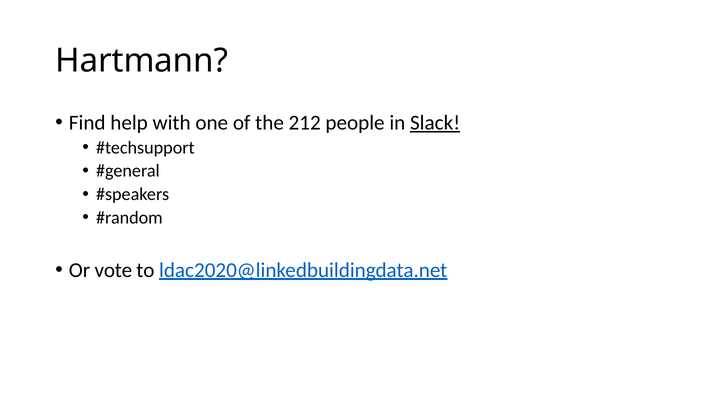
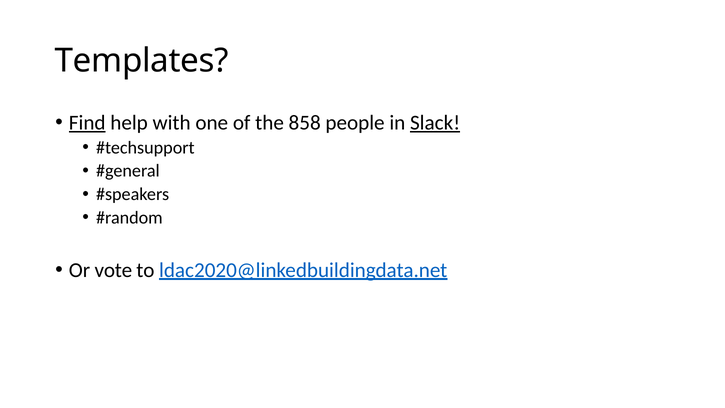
Hartmann: Hartmann -> Templates
Find underline: none -> present
212: 212 -> 858
